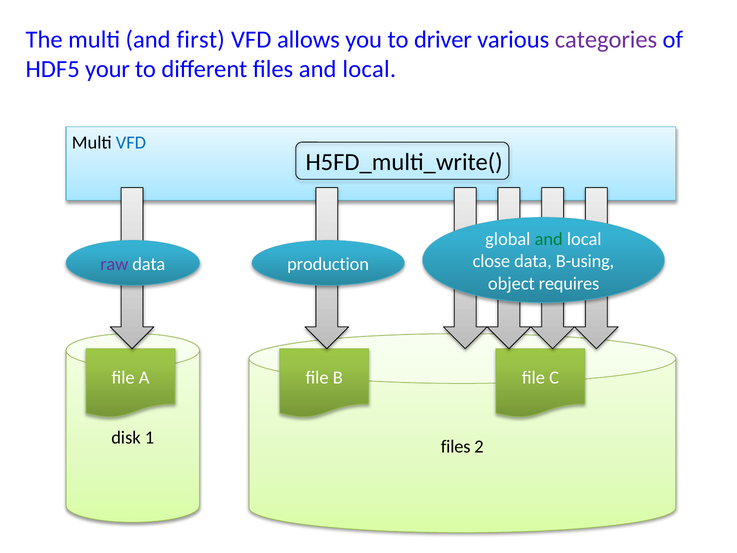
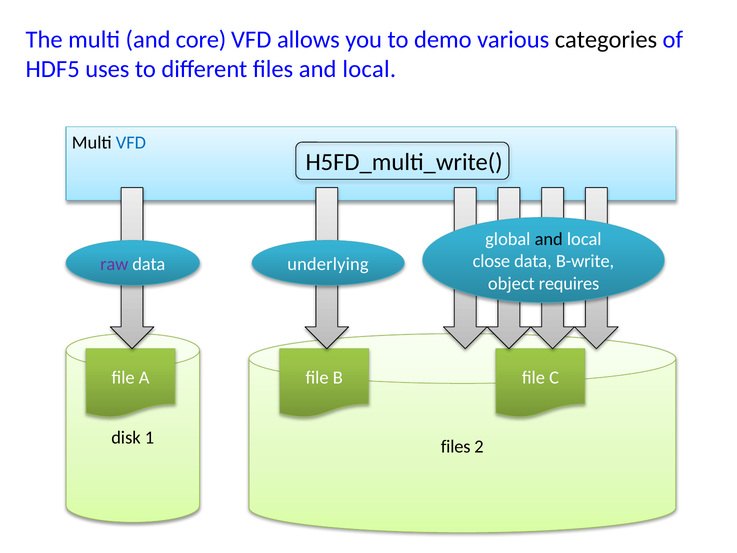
first: first -> core
driver: driver -> demo
categories colour: purple -> black
your: your -> uses
and at (549, 239) colour: green -> black
B-using: B-using -> B-write
production: production -> underlying
